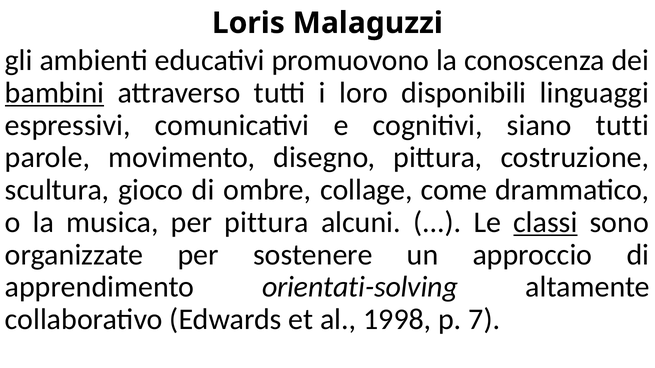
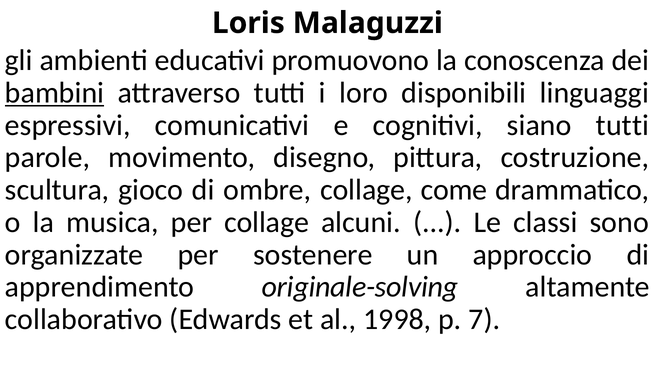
per pittura: pittura -> collage
classi underline: present -> none
orientati-solving: orientati-solving -> originale-solving
